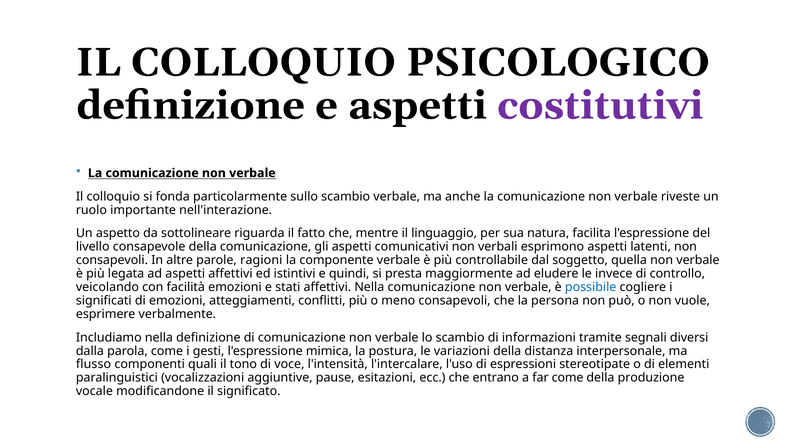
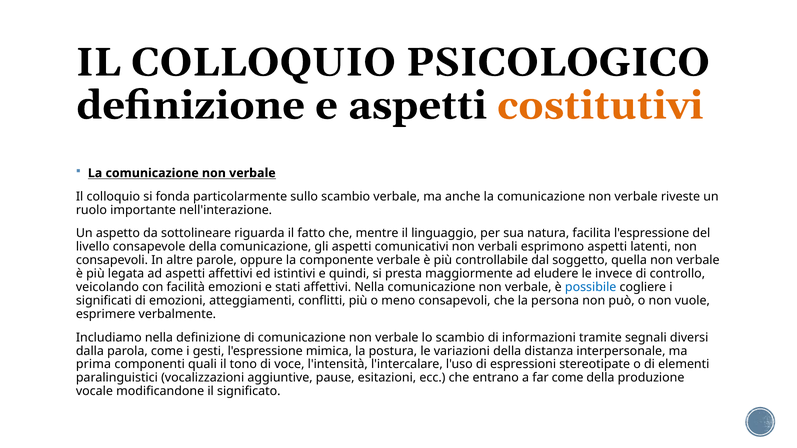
costitutivi colour: purple -> orange
ragioni: ragioni -> oppure
flusso: flusso -> prima
